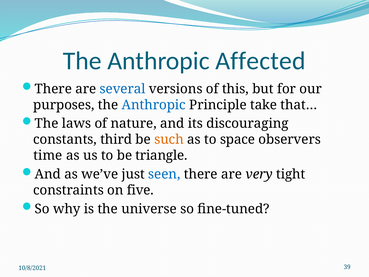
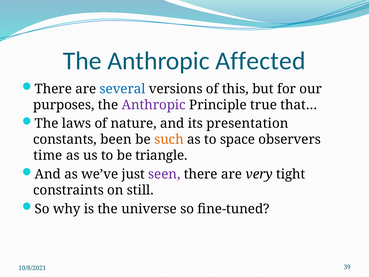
Anthropic at (154, 105) colour: blue -> purple
take: take -> true
discouraging: discouraging -> presentation
third: third -> been
seen colour: blue -> purple
five: five -> still
